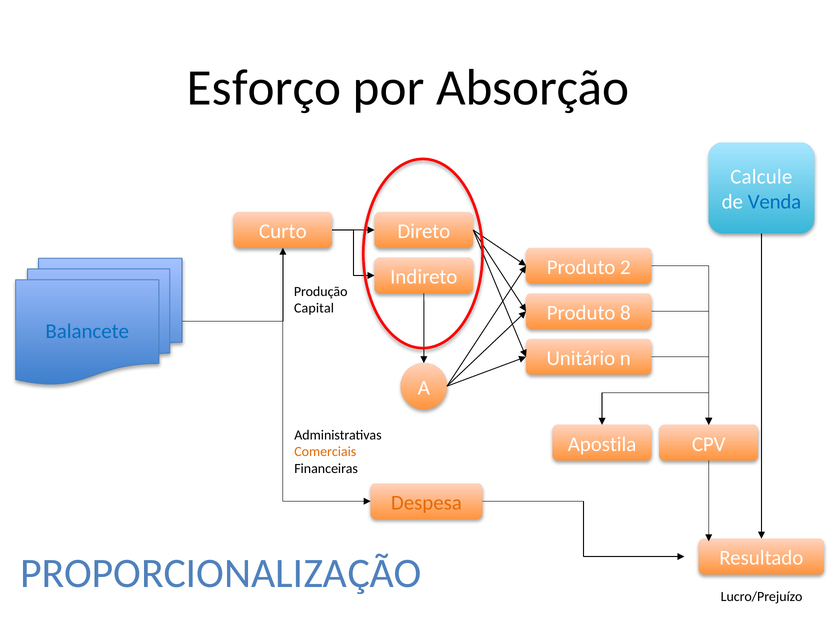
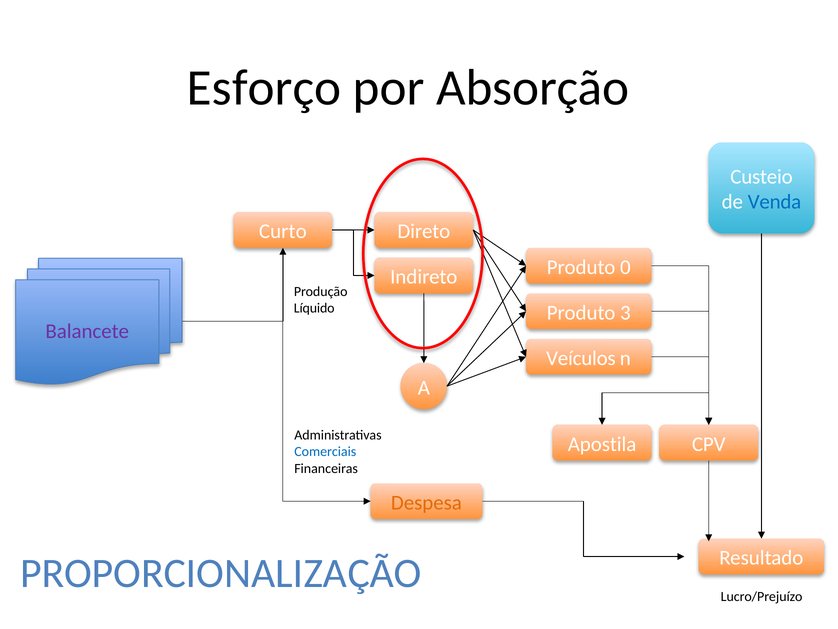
Calcule: Calcule -> Custeio
2: 2 -> 0
Capital: Capital -> Líquido
8: 8 -> 3
Balancete colour: blue -> purple
Unitário: Unitário -> Veículos
Comerciais colour: orange -> blue
